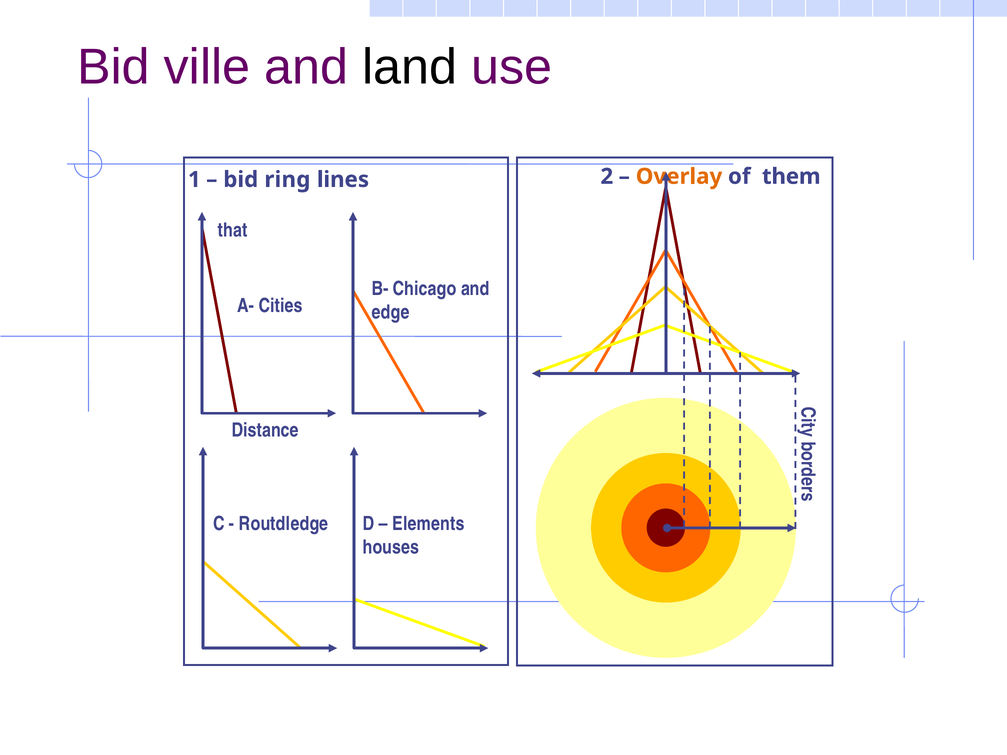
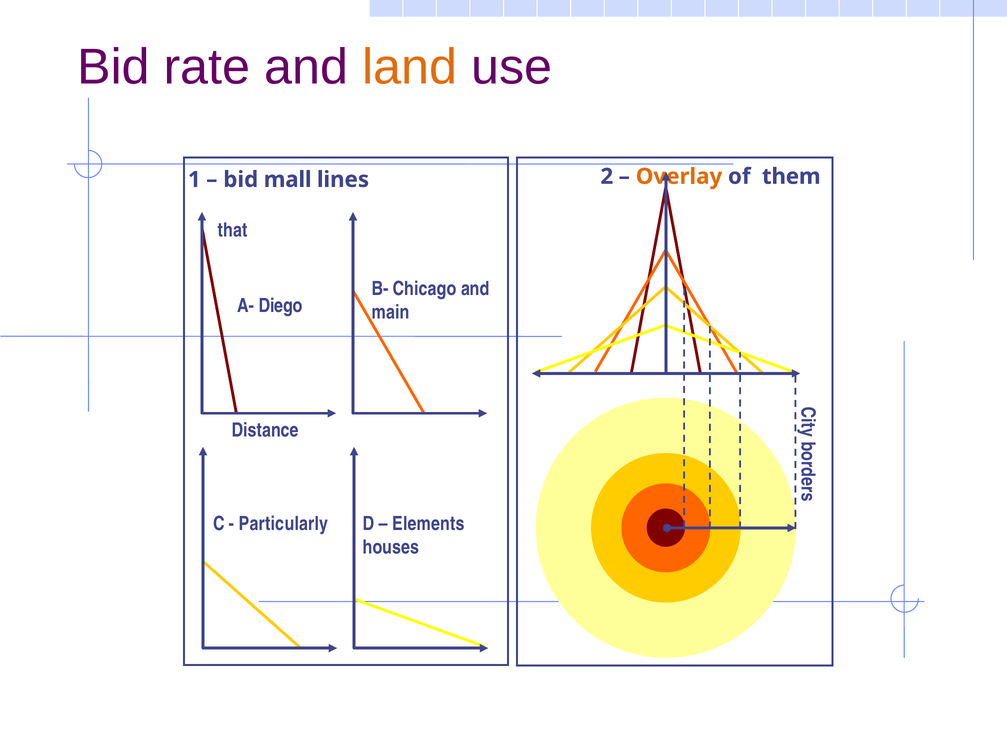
ville: ville -> rate
land colour: black -> orange
ring: ring -> mall
Cities: Cities -> Diego
edge: edge -> main
Routdledge: Routdledge -> Particularly
